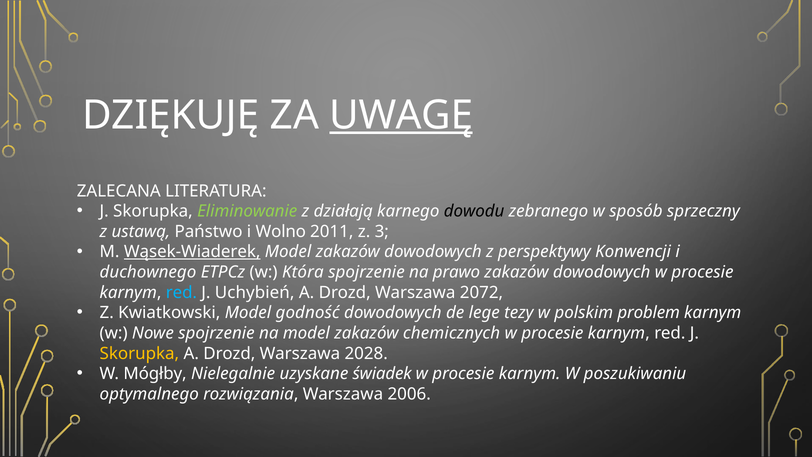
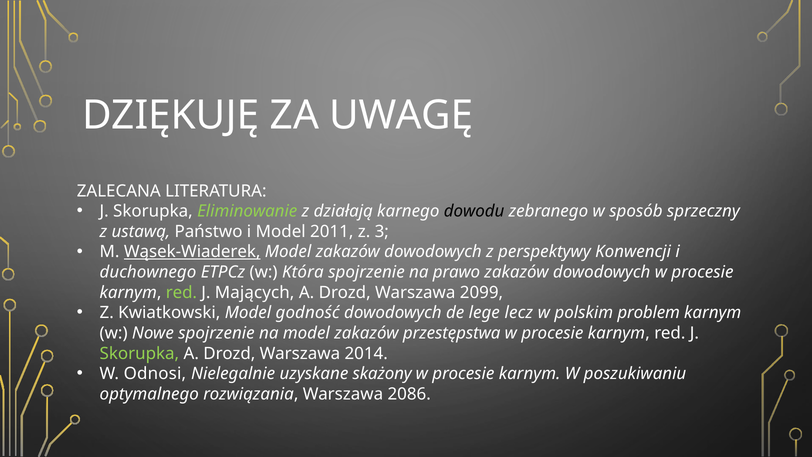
UWAGĘ underline: present -> none
i Wolno: Wolno -> Model
red at (181, 292) colour: light blue -> light green
Uchybień: Uchybień -> Mających
2072: 2072 -> 2099
tezy: tezy -> lecz
chemicznych: chemicznych -> przestępstwa
Skorupka at (139, 353) colour: yellow -> light green
2028: 2028 -> 2014
Mógłby: Mógłby -> Odnosi
świadek: świadek -> skażony
2006: 2006 -> 2086
